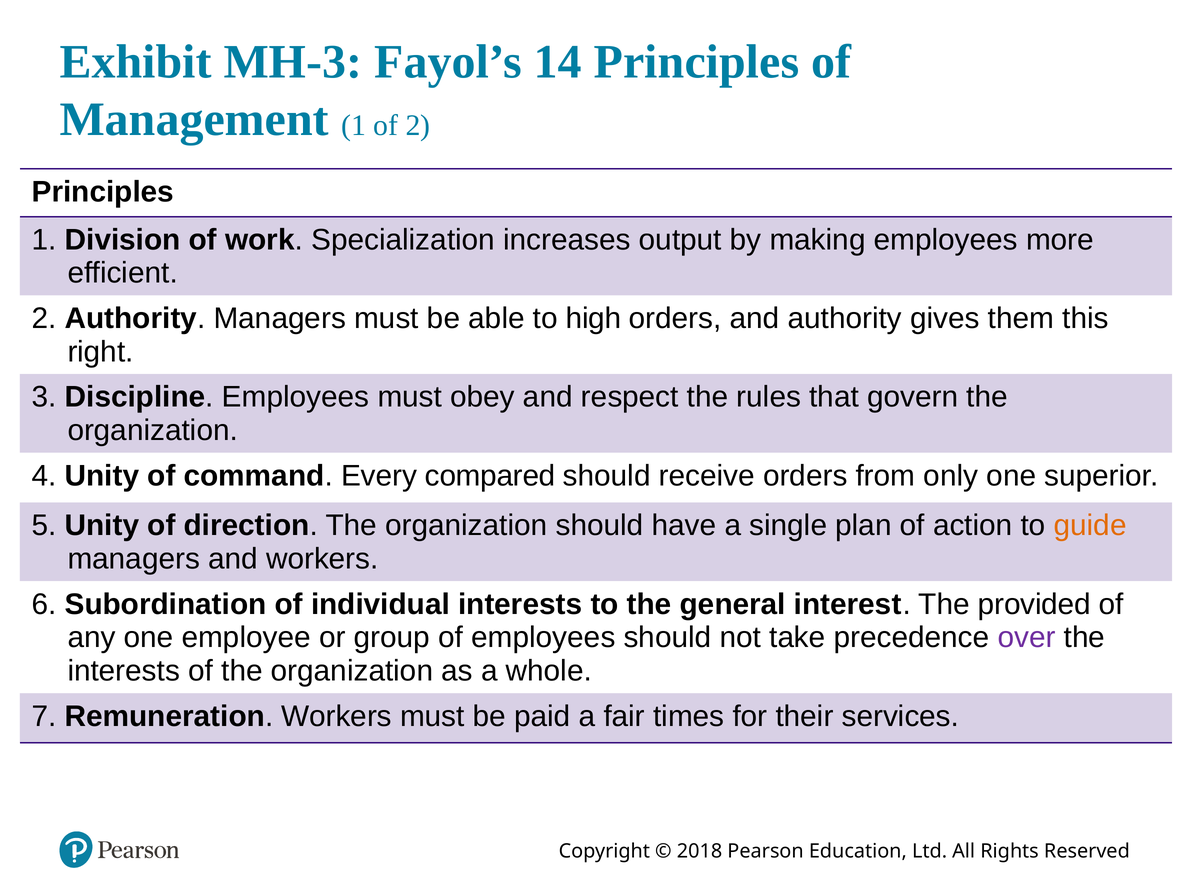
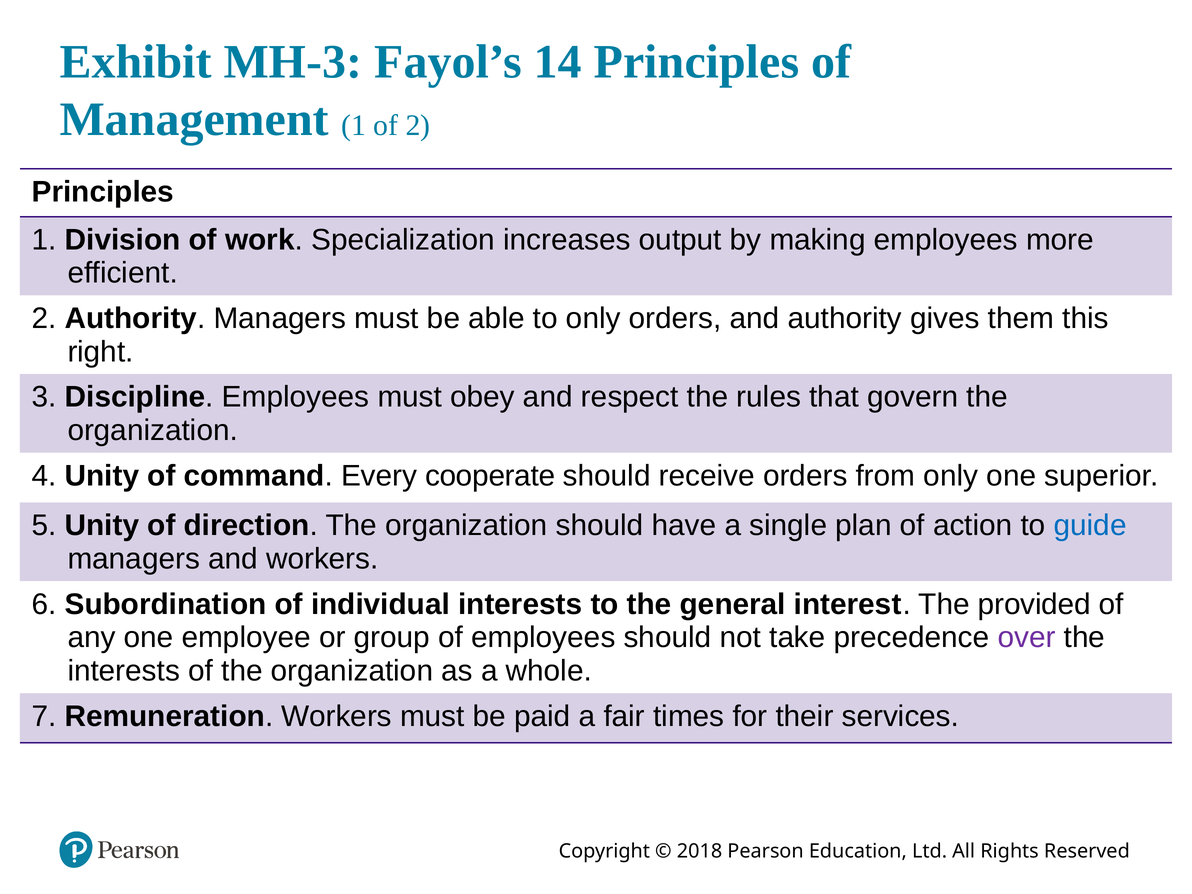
to high: high -> only
compared: compared -> cooperate
guide colour: orange -> blue
